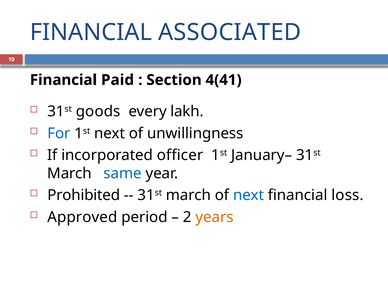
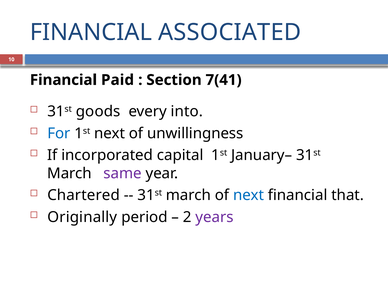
4(41: 4(41 -> 7(41
lakh: lakh -> into
officer: officer -> capital
same colour: blue -> purple
Prohibited: Prohibited -> Chartered
loss: loss -> that
Approved: Approved -> Originally
years colour: orange -> purple
